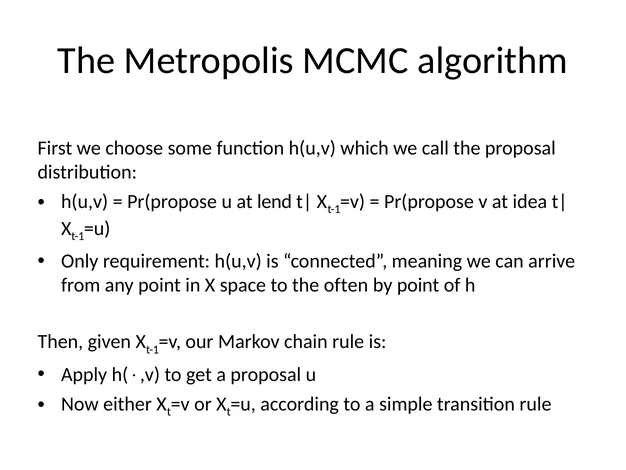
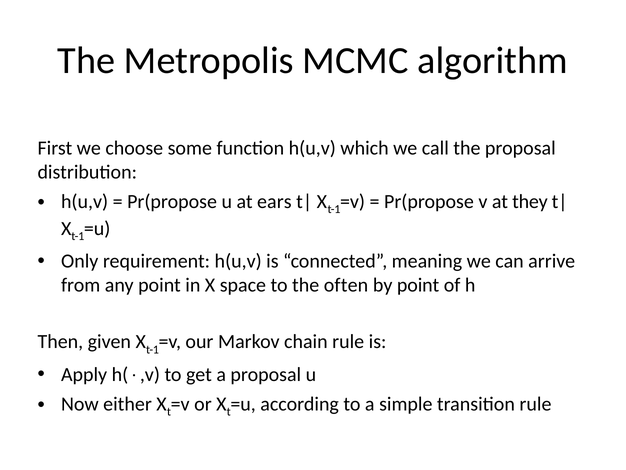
lend: lend -> ears
idea: idea -> they
